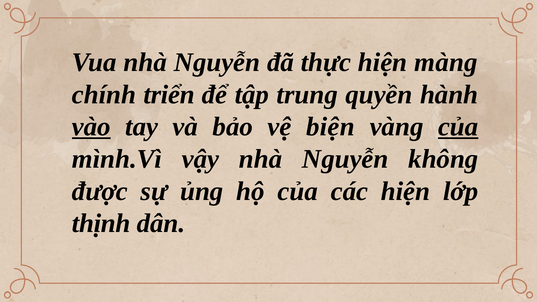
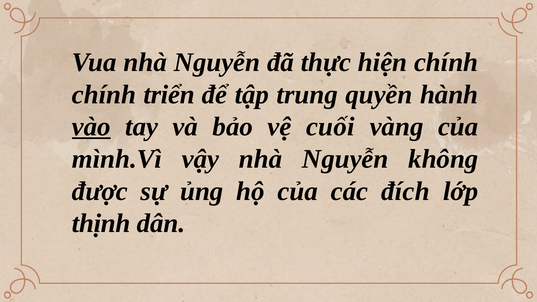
hiện màng: màng -> chính
biện: biện -> cuối
của at (458, 127) underline: present -> none
các hiện: hiện -> đích
